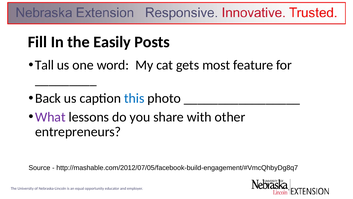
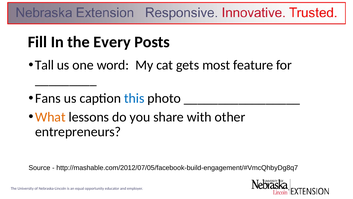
Easily: Easily -> Every
Back: Back -> Fans
What colour: purple -> orange
